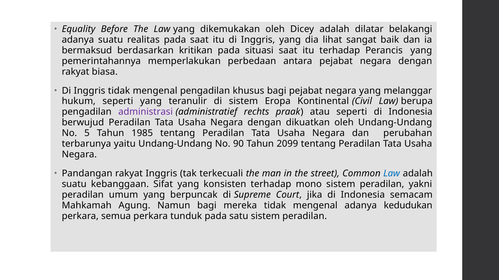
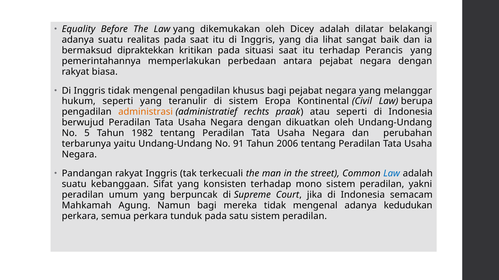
berdasarkan: berdasarkan -> dipraktekkan
administrasi colour: purple -> orange
1985: 1985 -> 1982
90: 90 -> 91
2099: 2099 -> 2006
